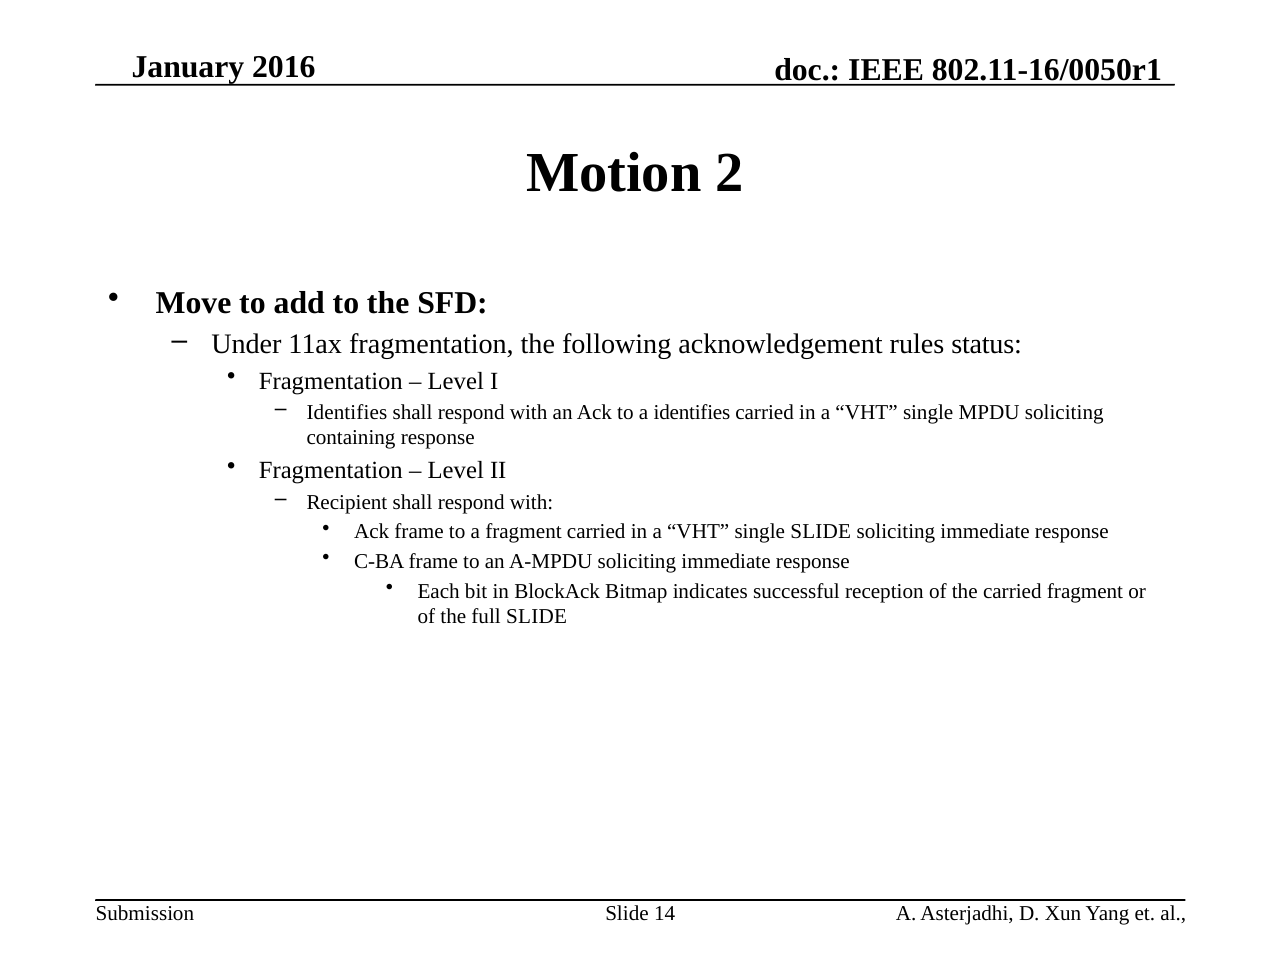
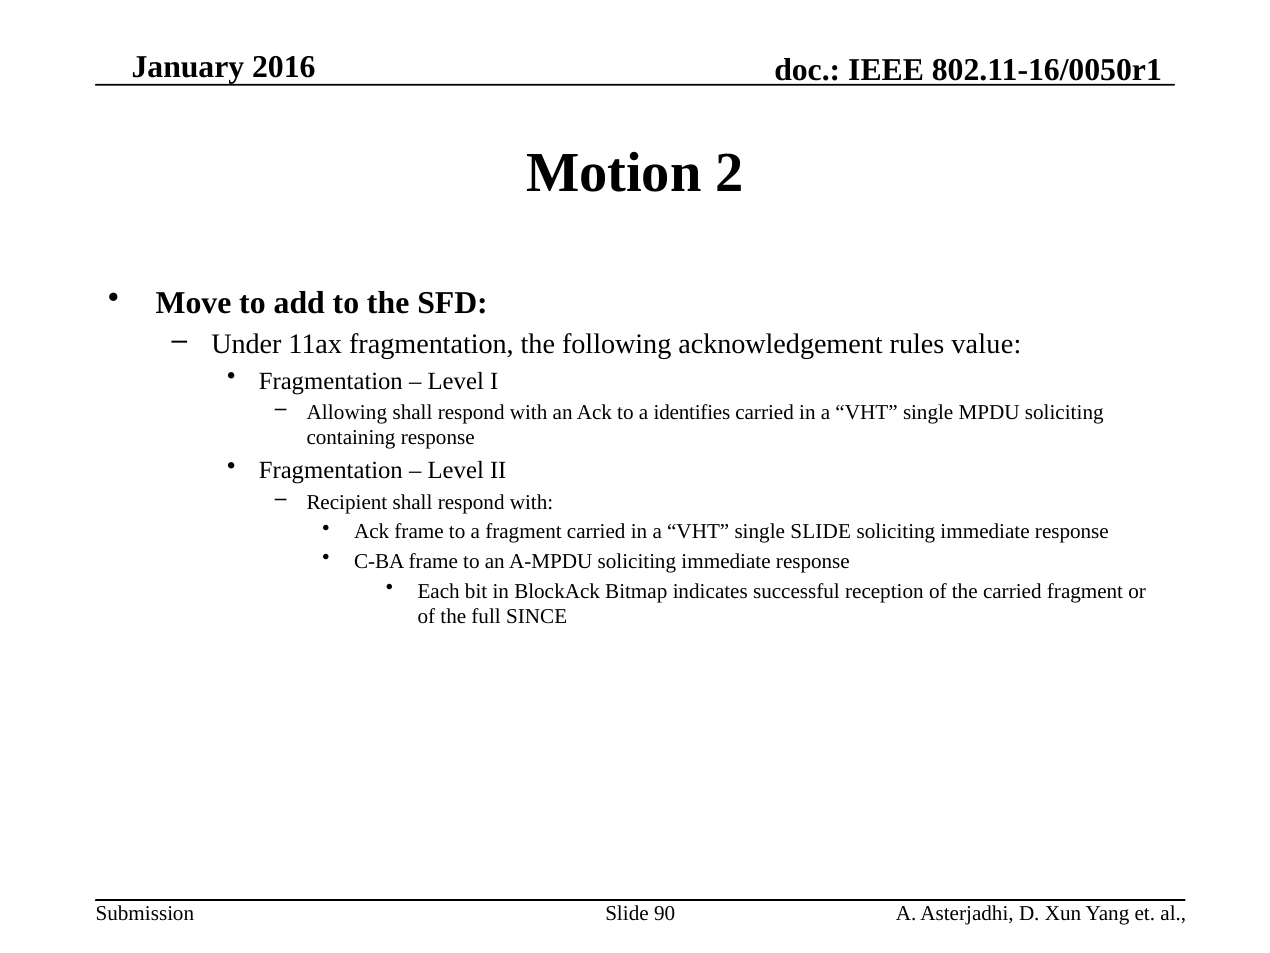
status: status -> value
Identifies at (347, 412): Identifies -> Allowing
full SLIDE: SLIDE -> SINCE
14: 14 -> 90
